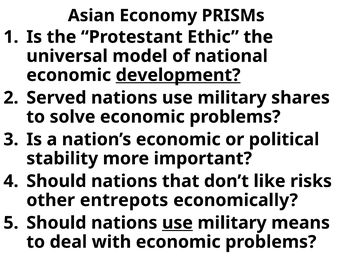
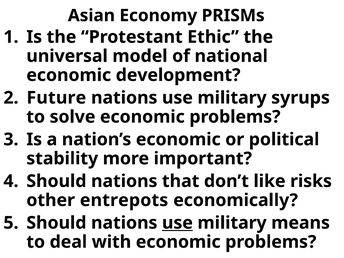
development underline: present -> none
Served: Served -> Future
shares: shares -> syrups
